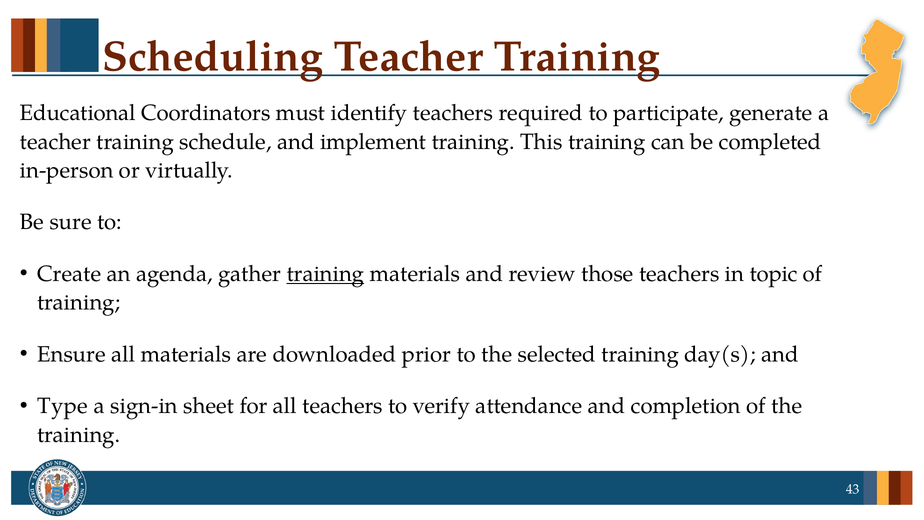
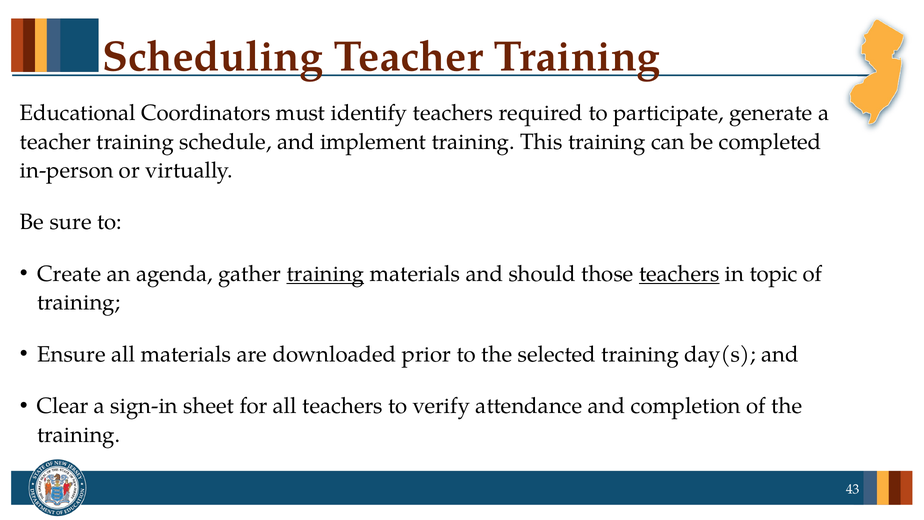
review: review -> should
teachers at (679, 274) underline: none -> present
Type: Type -> Clear
